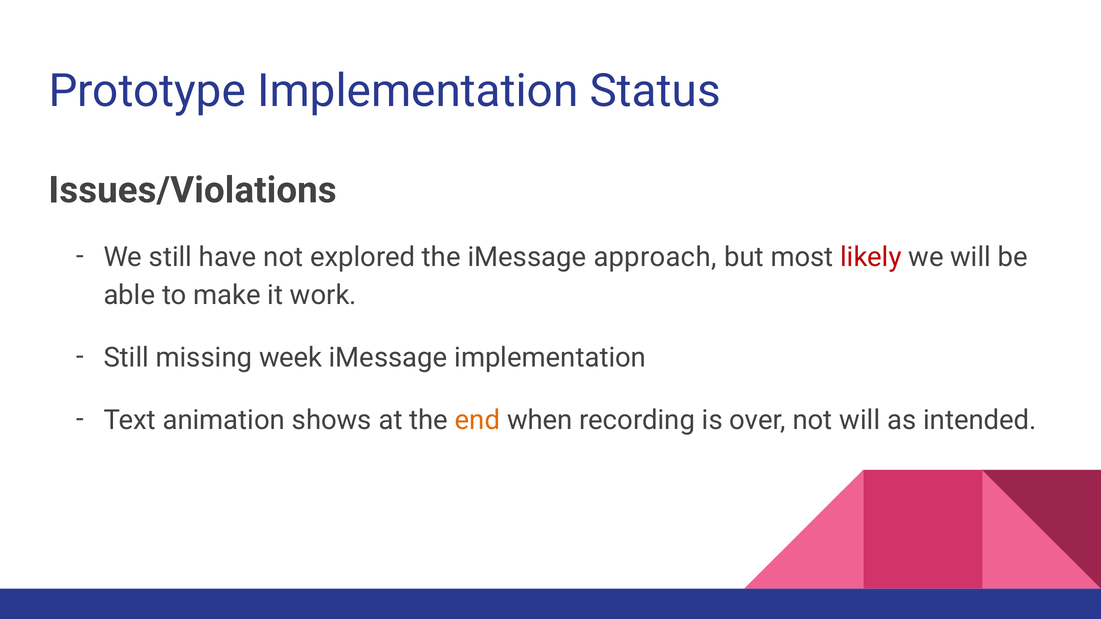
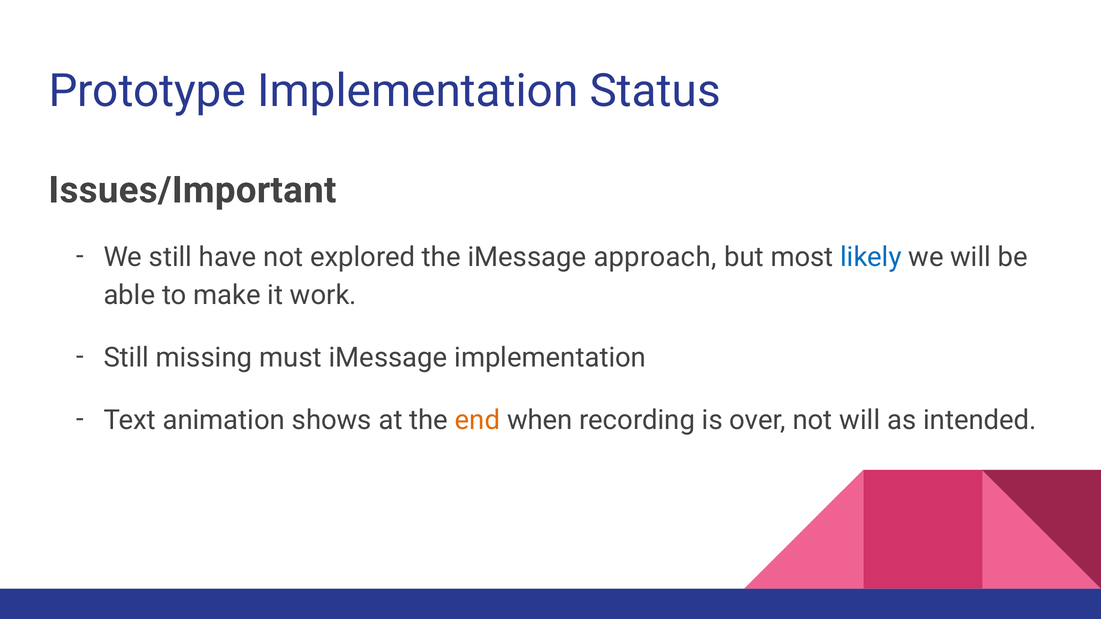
Issues/Violations: Issues/Violations -> Issues/Important
likely colour: red -> blue
week: week -> must
